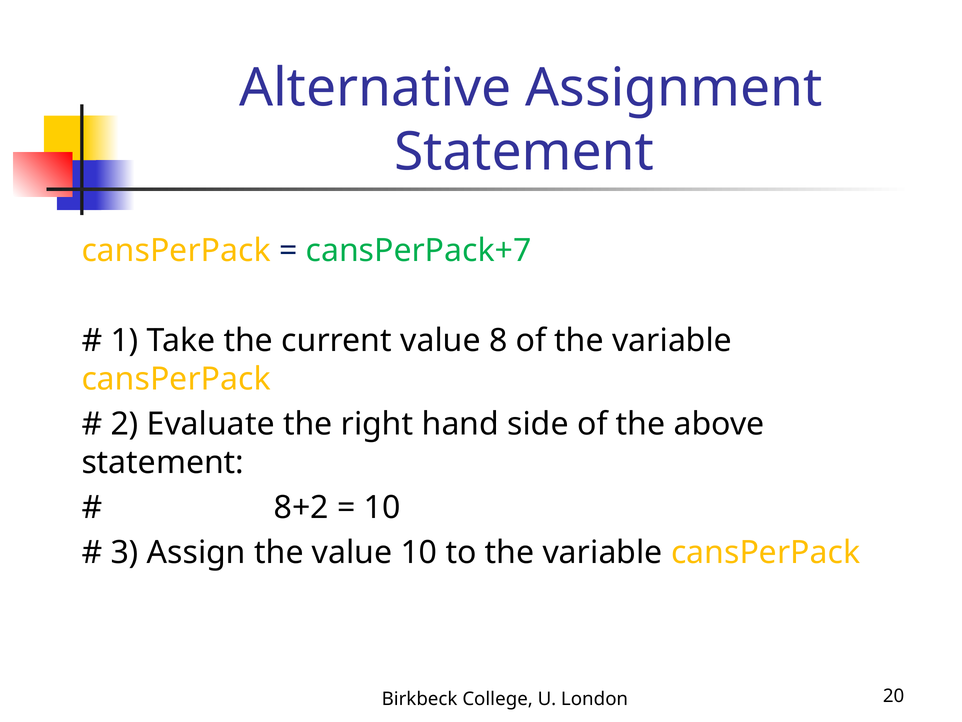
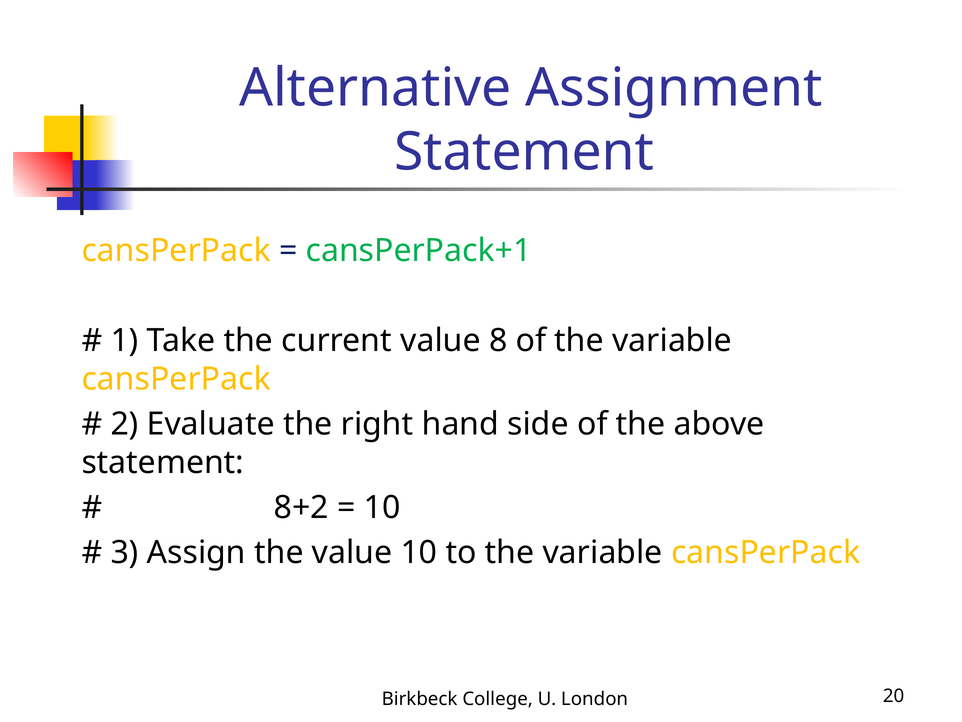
cansPerPack+7: cansPerPack+7 -> cansPerPack+1
